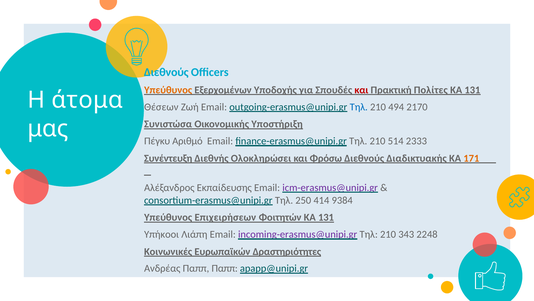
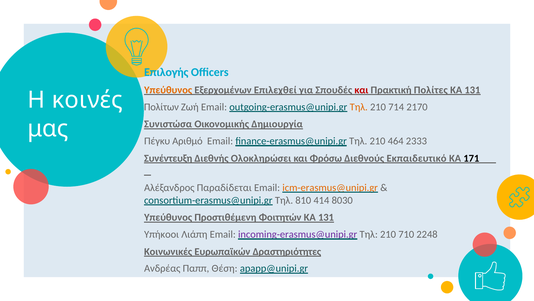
Διεθνούς at (166, 72): Διεθνούς -> Επιλογής
Υποδοχής: Υποδοχής -> Επιλεχθεί
άτομα: άτομα -> κοινές
Θέσεων: Θέσεων -> Πολίτων
Τηλ at (359, 107) colour: blue -> orange
494: 494 -> 714
Υποστήριξη: Υποστήριξη -> Δημιουργία
514: 514 -> 464
Διαδικτυακής: Διαδικτυακής -> Εκπαιδευτικό
171 colour: orange -> black
Εκπαίδευσης: Εκπαίδευσης -> Παραδίδεται
icm-erasmus@unipi.gr colour: purple -> orange
250: 250 -> 810
9384: 9384 -> 8030
Επιχειρήσεων: Επιχειρήσεων -> Προστιθέμενη
343: 343 -> 710
Παππ Παππ: Παππ -> Θέση
